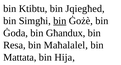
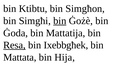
Jqiegħed: Jqiegħed -> Simgħon
Għandux: Għandux -> Mattatija
Resa underline: none -> present
Maħalalel: Maħalalel -> Ixebbgħek
